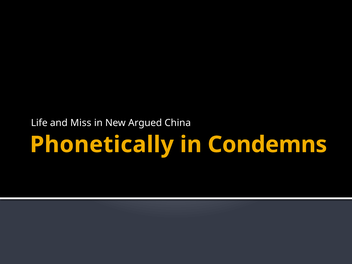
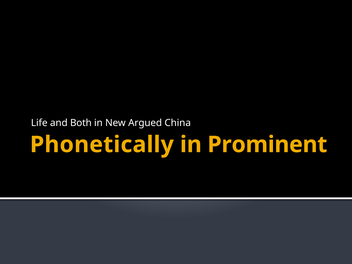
Miss: Miss -> Both
Condemns: Condemns -> Prominent
